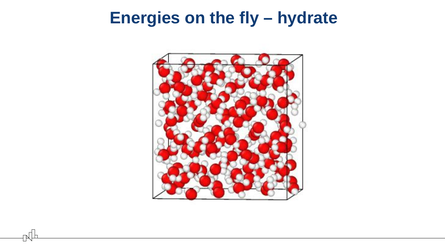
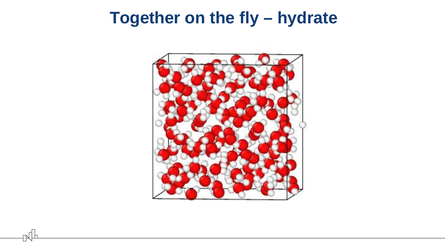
Energies: Energies -> Together
